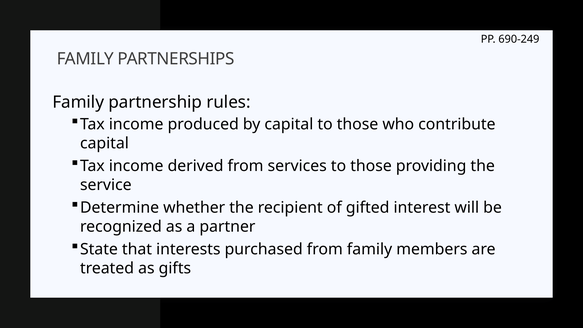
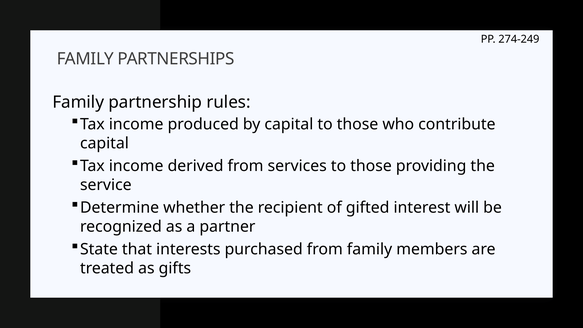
690-249: 690-249 -> 274-249
